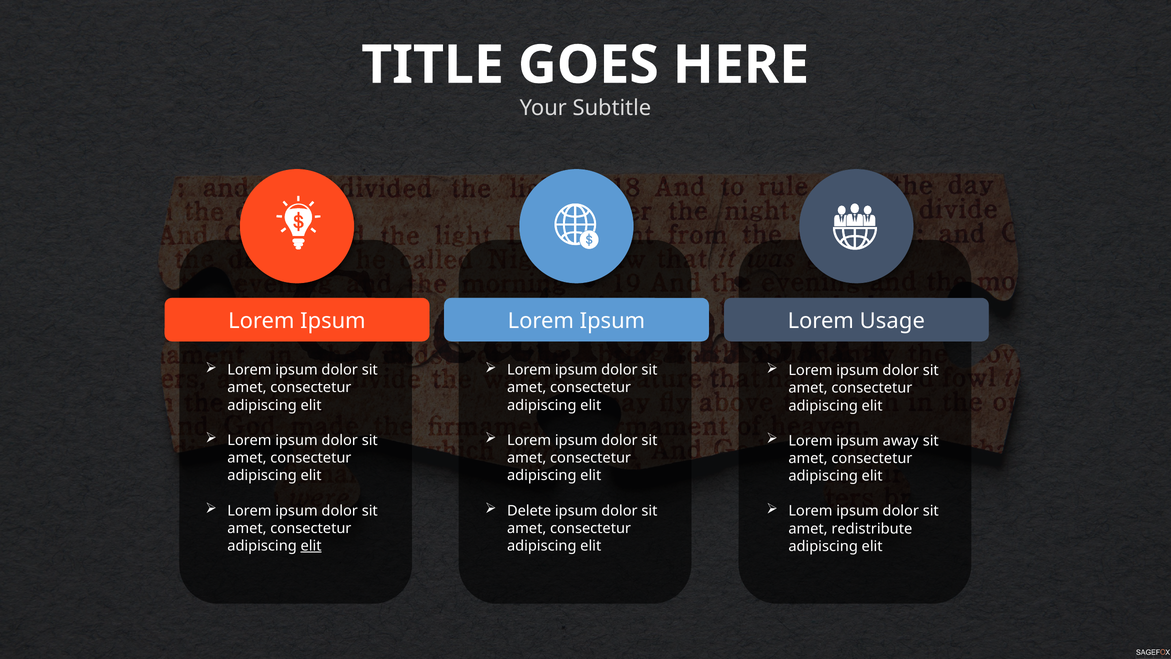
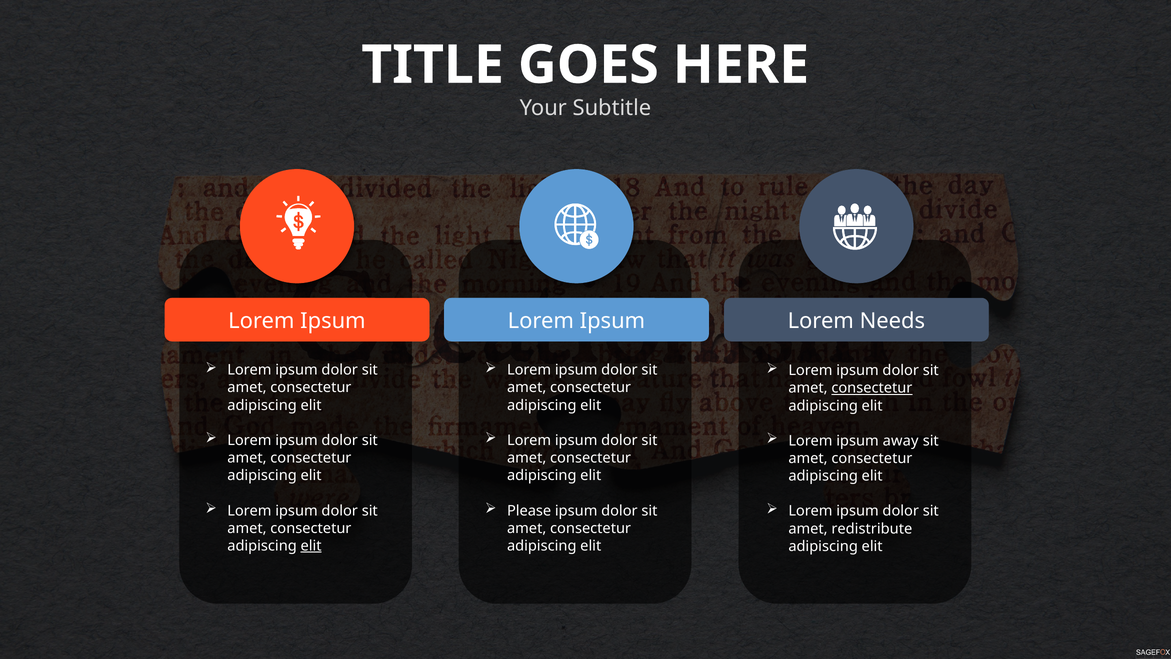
Usage: Usage -> Needs
consectetur at (872, 388) underline: none -> present
Delete: Delete -> Please
